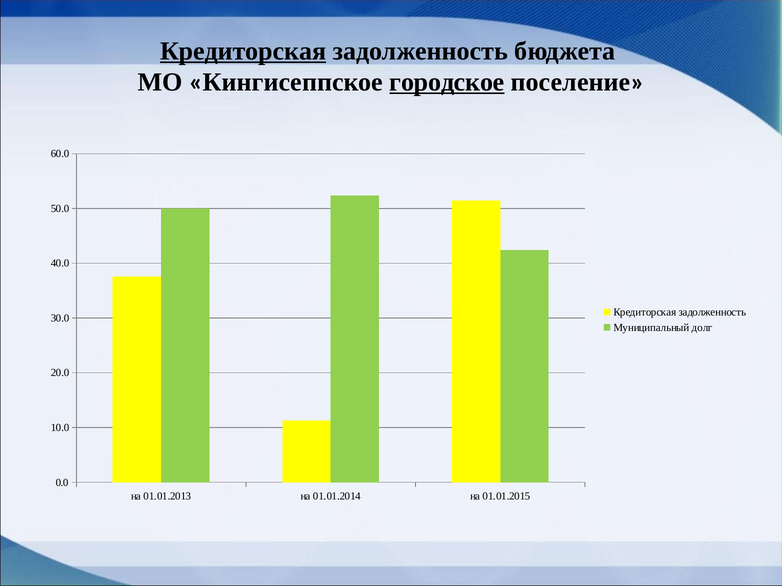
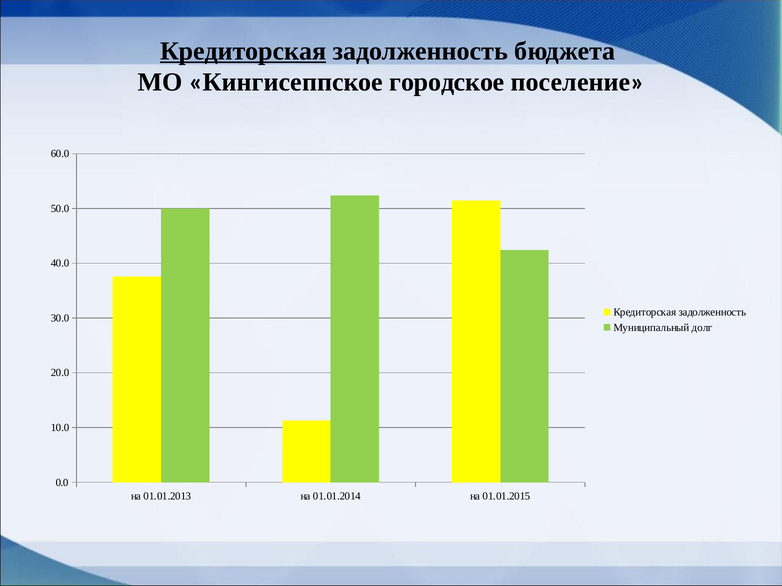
городское underline: present -> none
